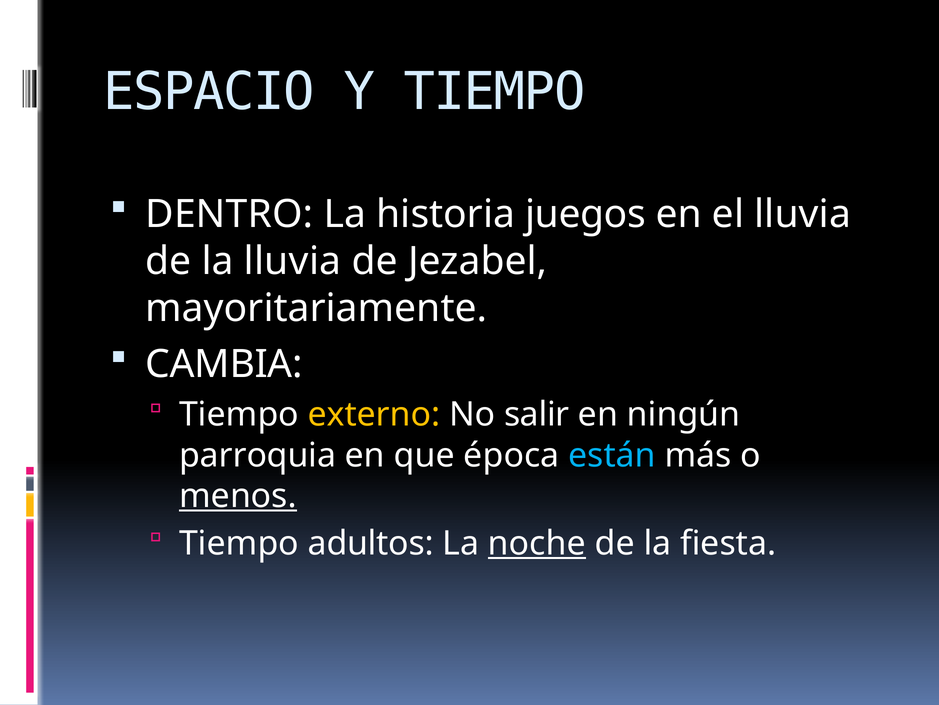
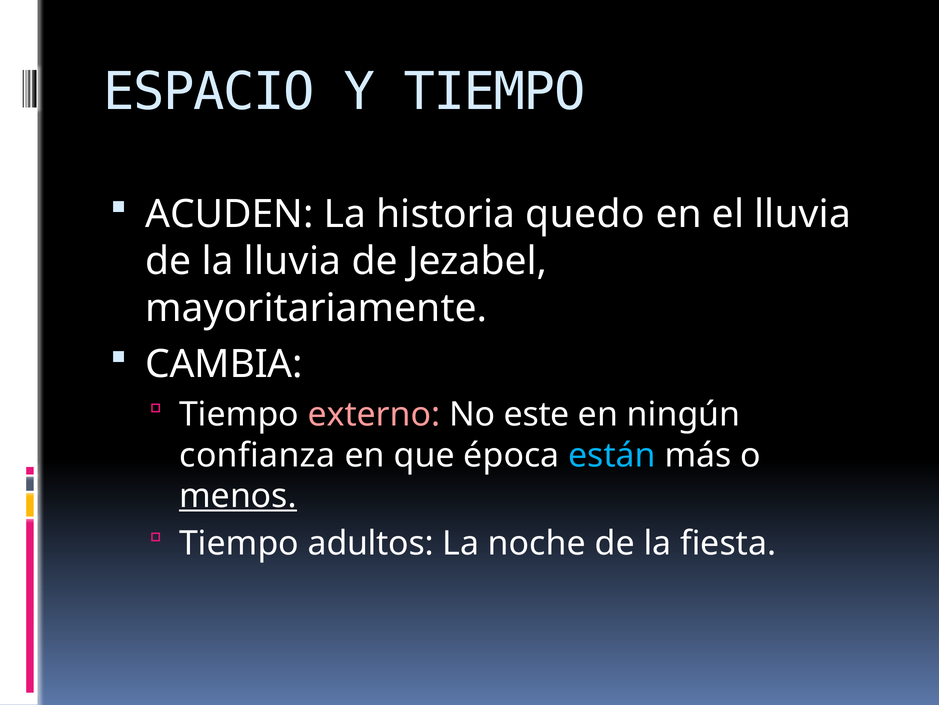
DENTRO: DENTRO -> ACUDEN
juegos: juegos -> quedo
externo colour: yellow -> pink
salir: salir -> este
parroquia: parroquia -> confianza
noche underline: present -> none
